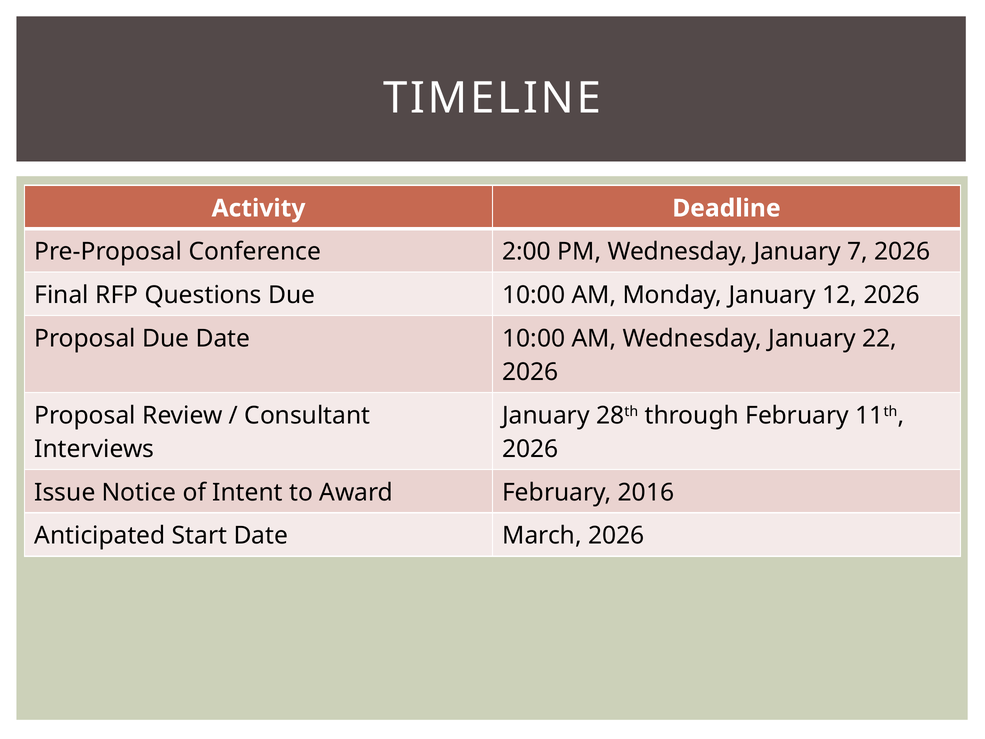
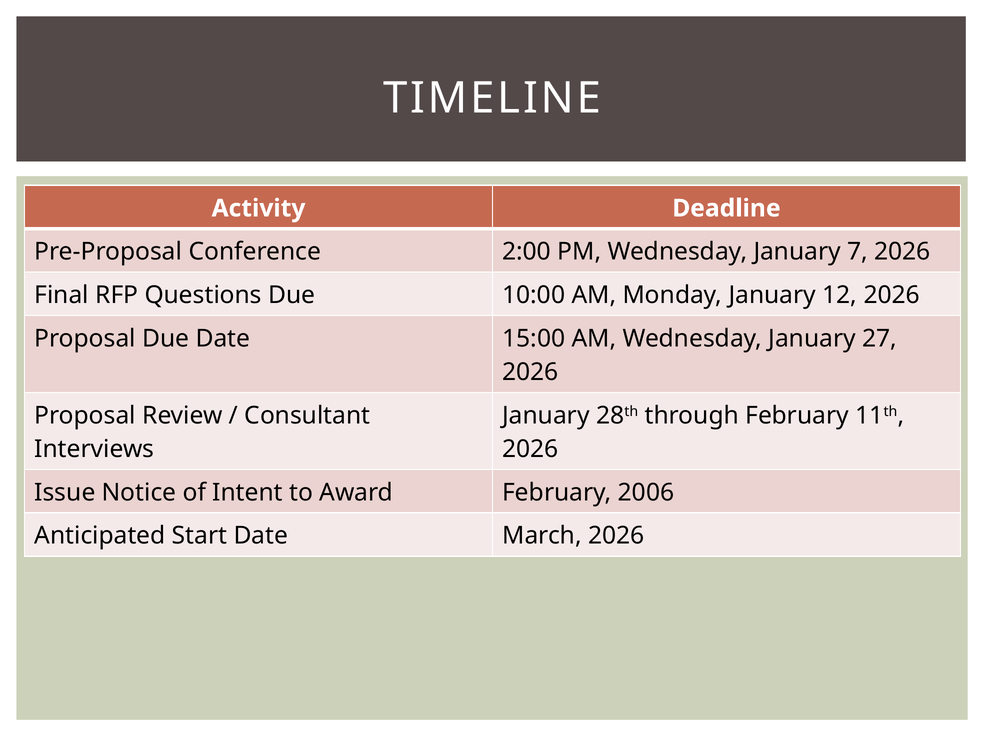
Date 10:00: 10:00 -> 15:00
22: 22 -> 27
2016: 2016 -> 2006
